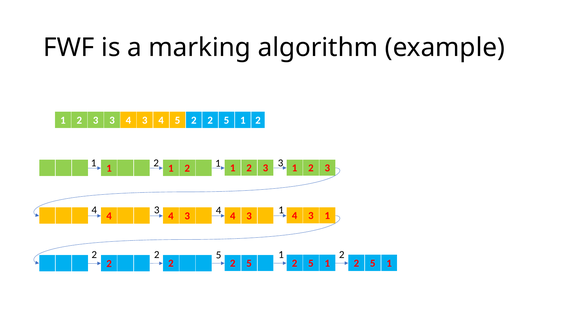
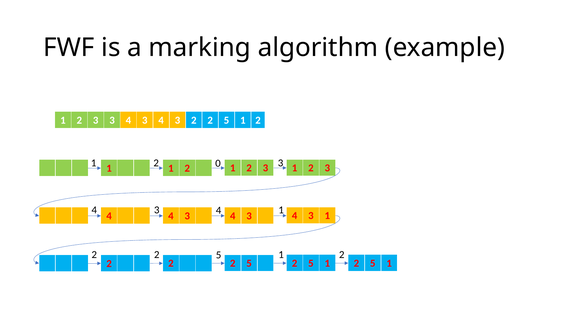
5 at (177, 121): 5 -> 3
1 at (218, 164): 1 -> 0
